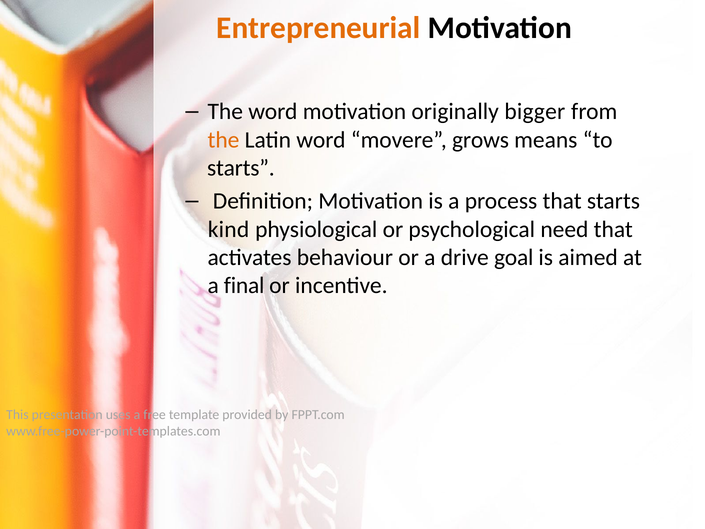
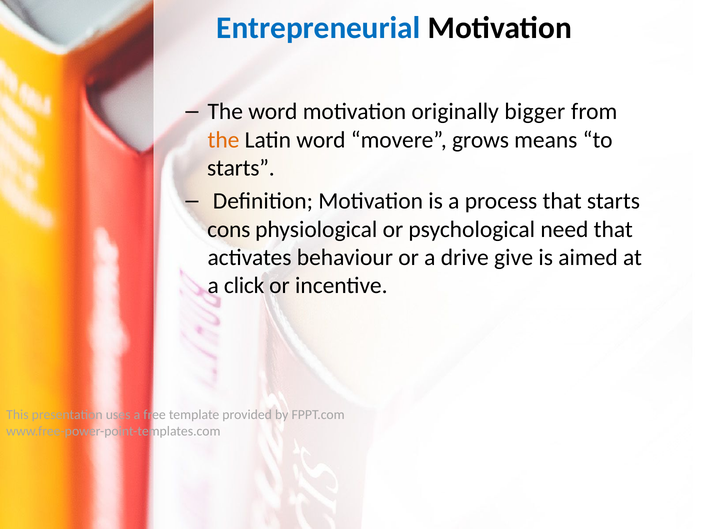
Entrepreneurial colour: orange -> blue
kind: kind -> cons
goal: goal -> give
final: final -> click
